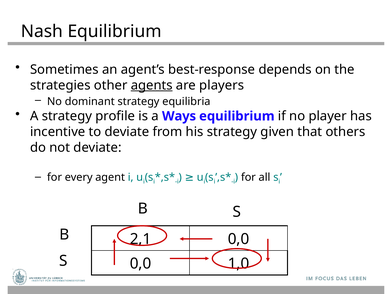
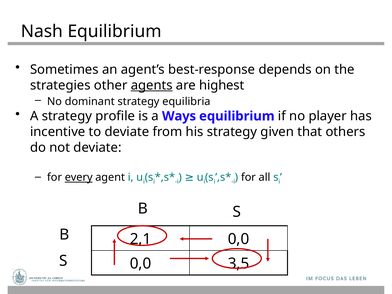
players: players -> highest
every underline: none -> present
1,0: 1,0 -> 3,5
